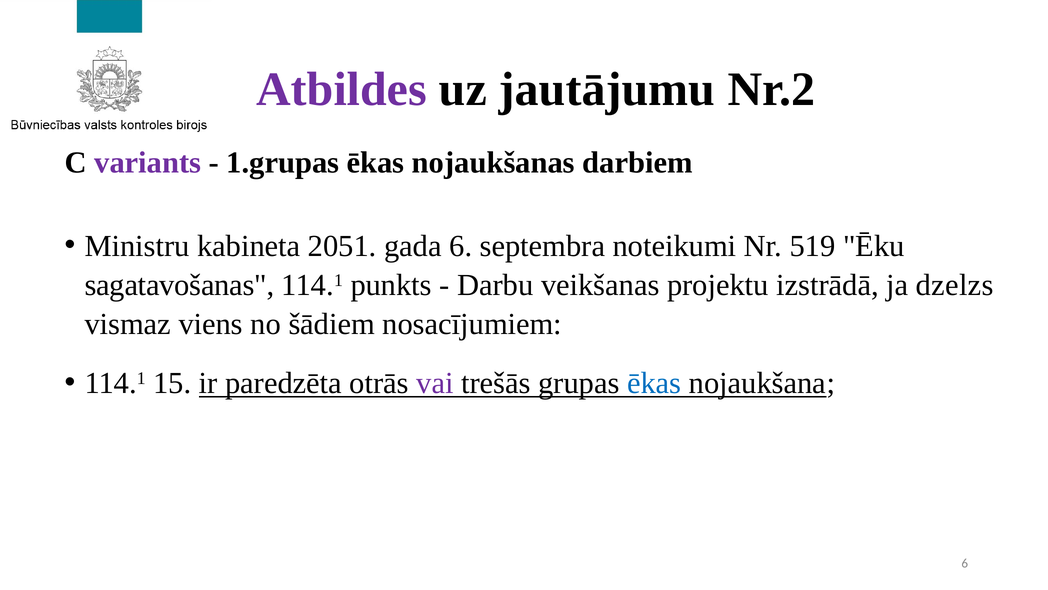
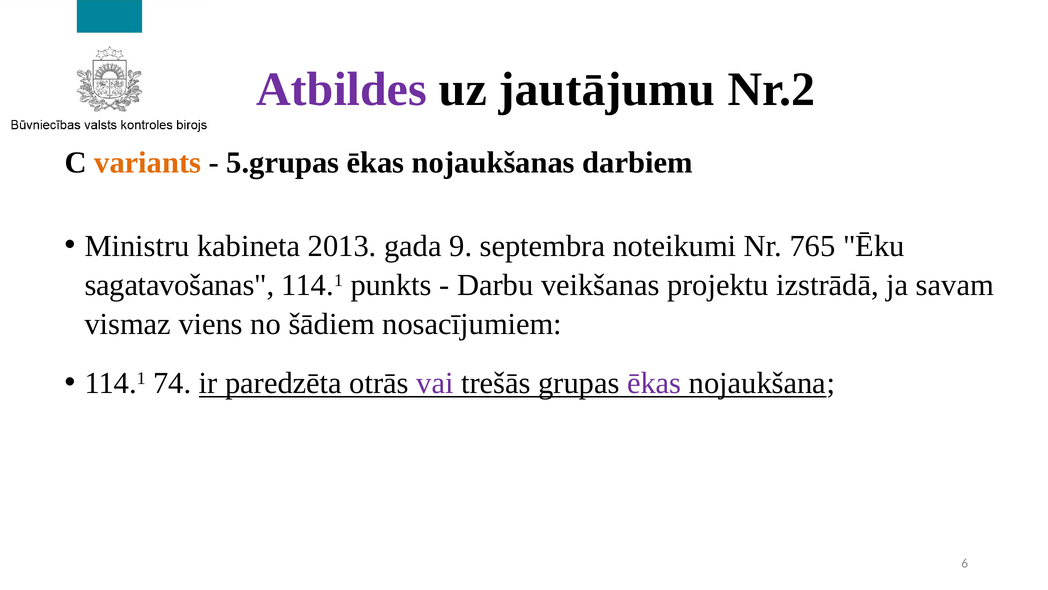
variants colour: purple -> orange
1.grupas: 1.grupas -> 5.grupas
2051: 2051 -> 2013
gada 6: 6 -> 9
519: 519 -> 765
dzelzs: dzelzs -> savam
15: 15 -> 74
ēkas at (654, 383) colour: blue -> purple
